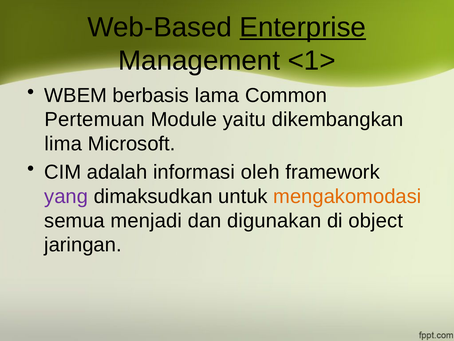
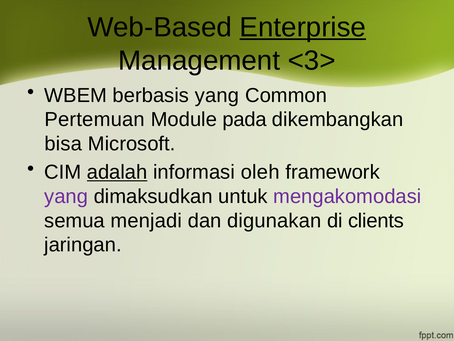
<1>: <1> -> <3>
berbasis lama: lama -> yang
yaitu: yaitu -> pada
lima: lima -> bisa
adalah underline: none -> present
mengakomodasi colour: orange -> purple
object: object -> clients
